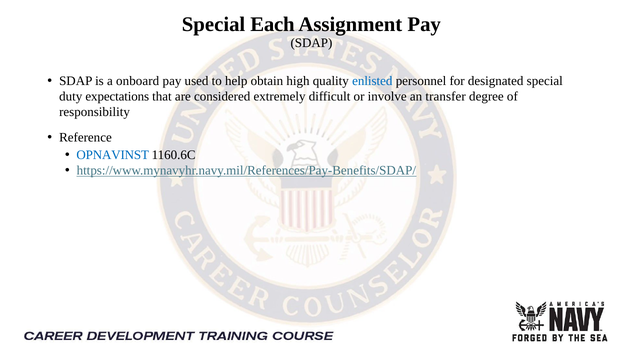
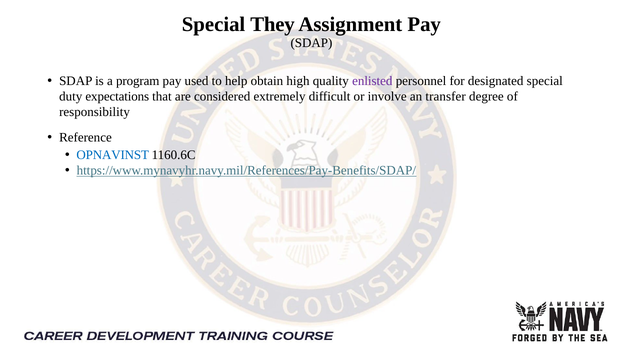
Each: Each -> They
onboard: onboard -> program
enlisted colour: blue -> purple
